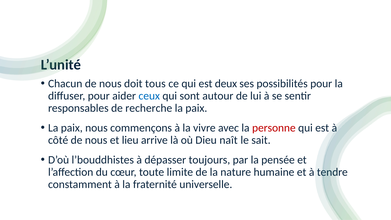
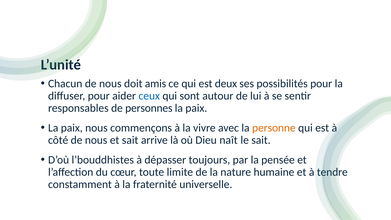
tous: tous -> amis
recherche: recherche -> personnes
personne colour: red -> orange
et lieu: lieu -> sait
